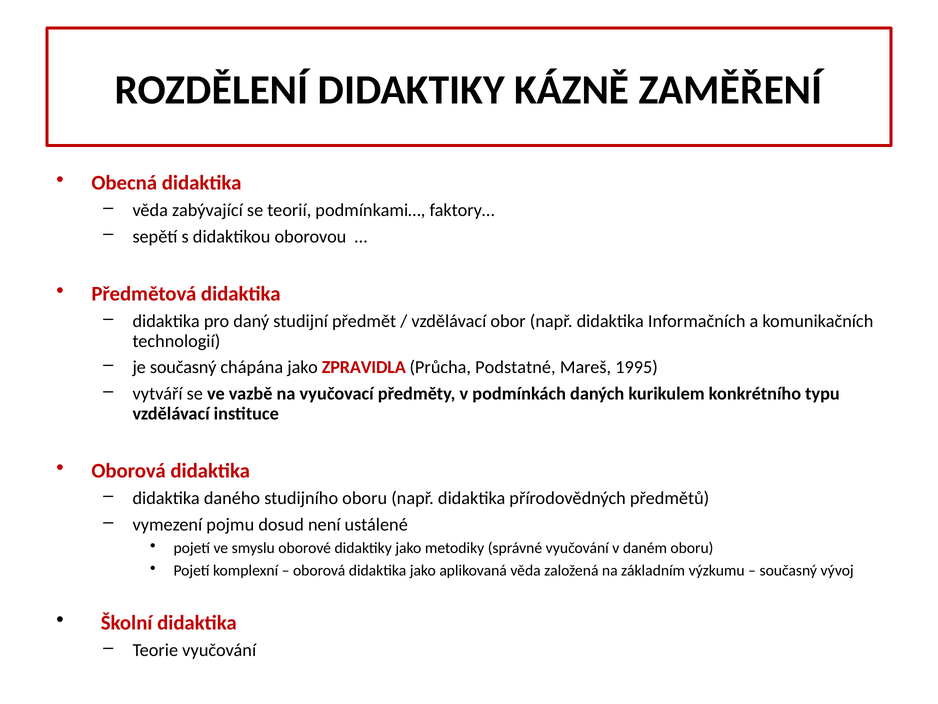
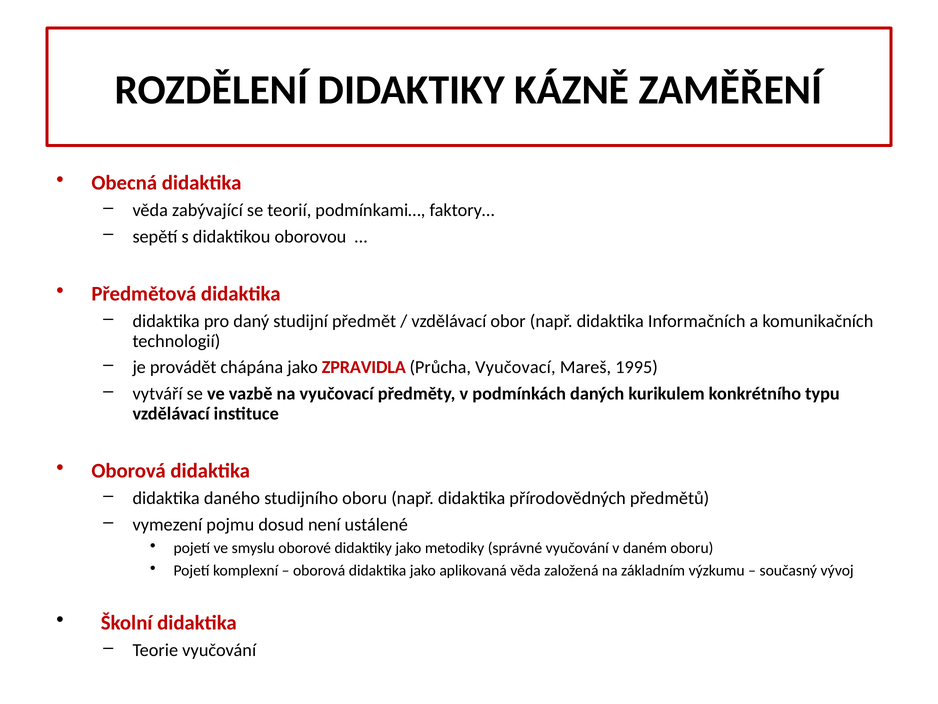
je současný: současný -> provádět
Průcha Podstatné: Podstatné -> Vyučovací
